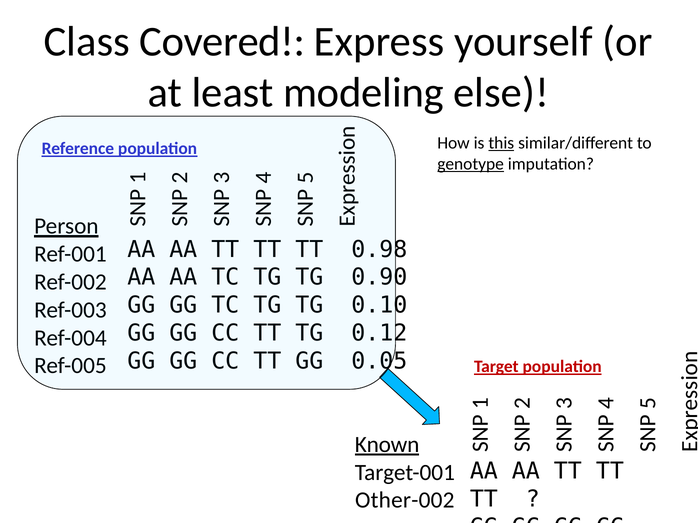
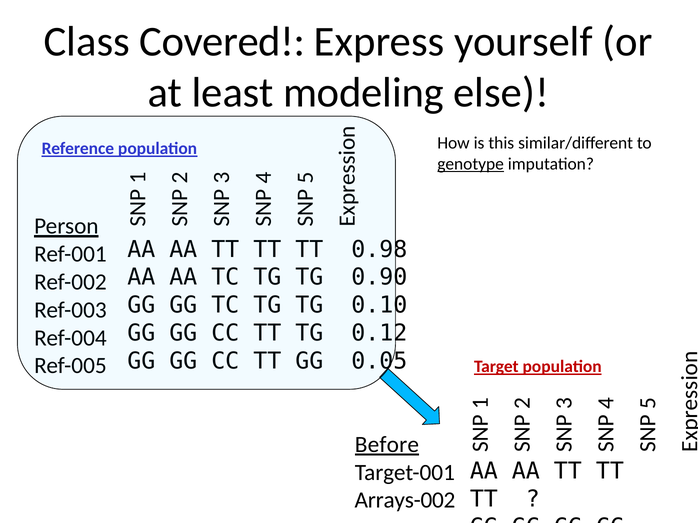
this underline: present -> none
Known: Known -> Before
Other-002: Other-002 -> Arrays-002
